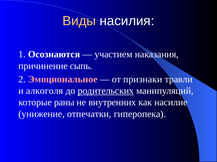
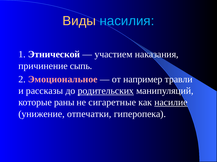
насилия colour: white -> light blue
Осознаются: Осознаются -> Этнической
признаки: признаки -> например
алкоголя: алкоголя -> рассказы
внутренних: внутренних -> сигаретные
насилие underline: none -> present
